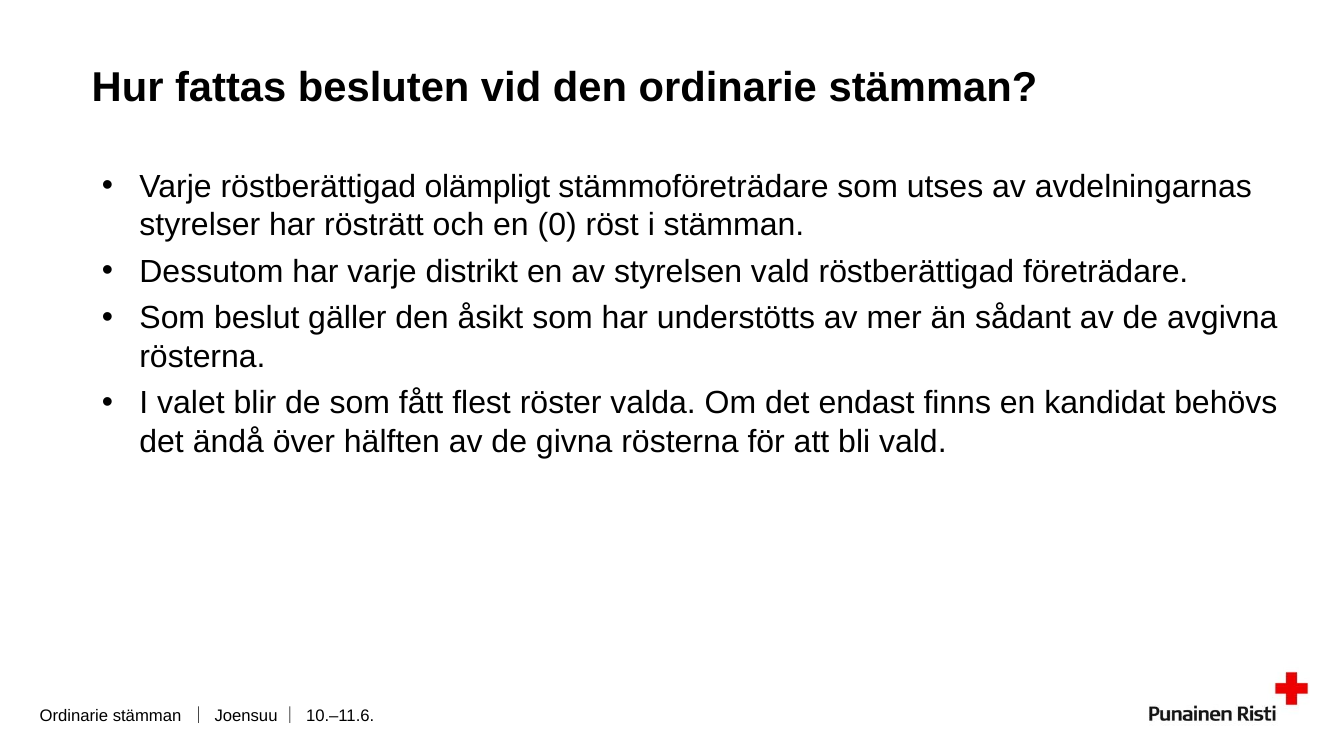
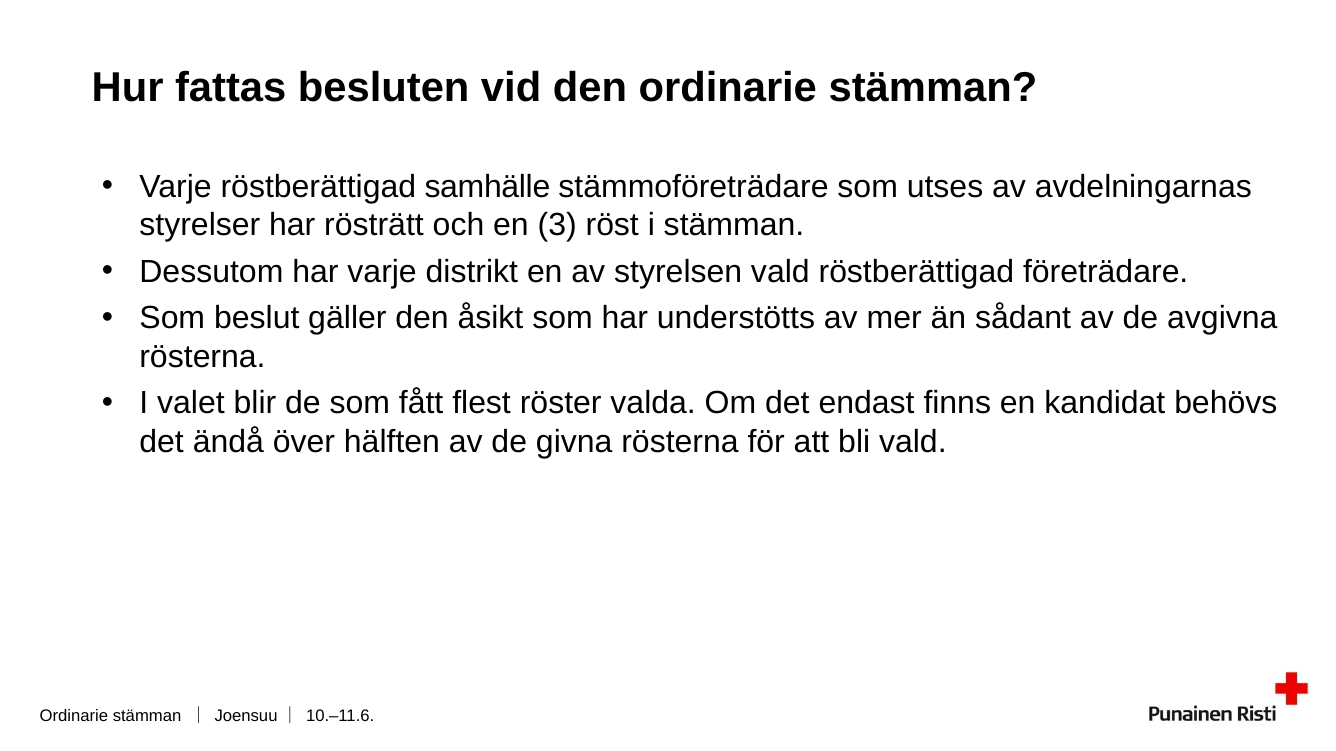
olämpligt: olämpligt -> samhälle
0: 0 -> 3
